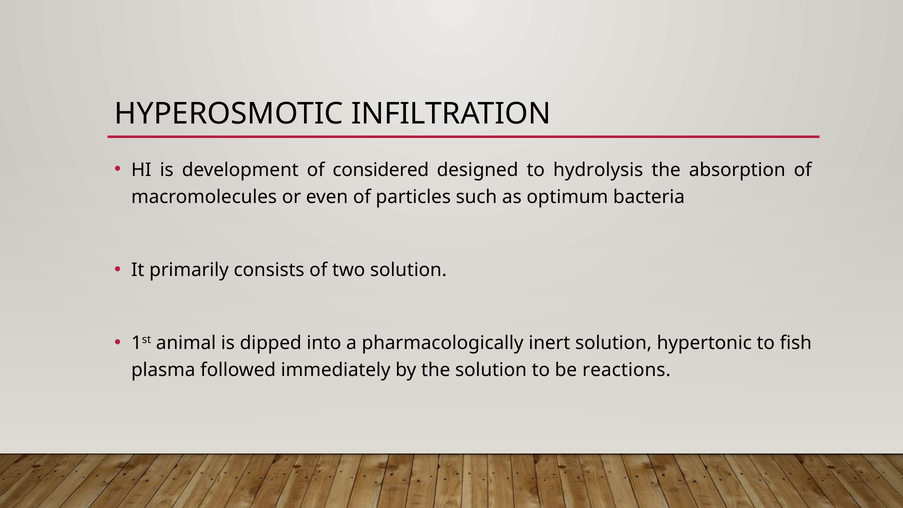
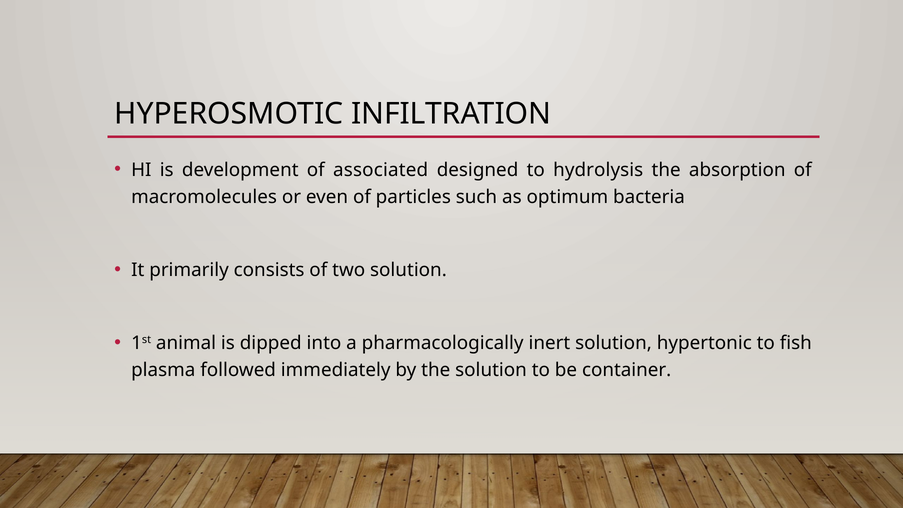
considered: considered -> associated
reactions: reactions -> container
